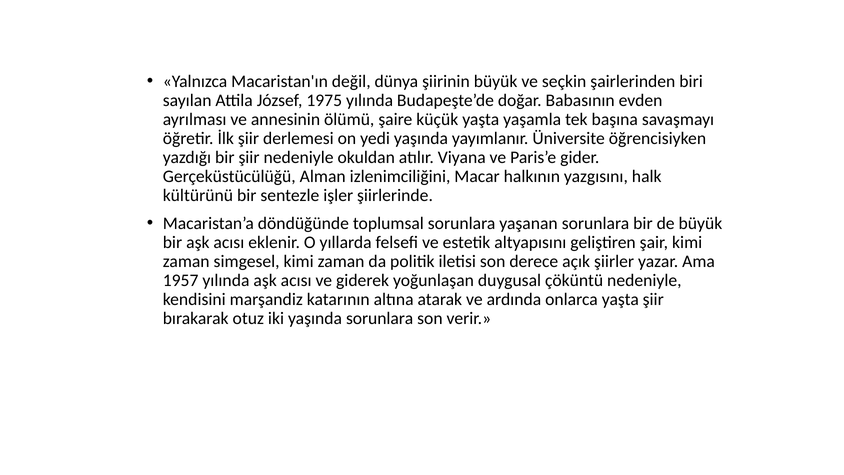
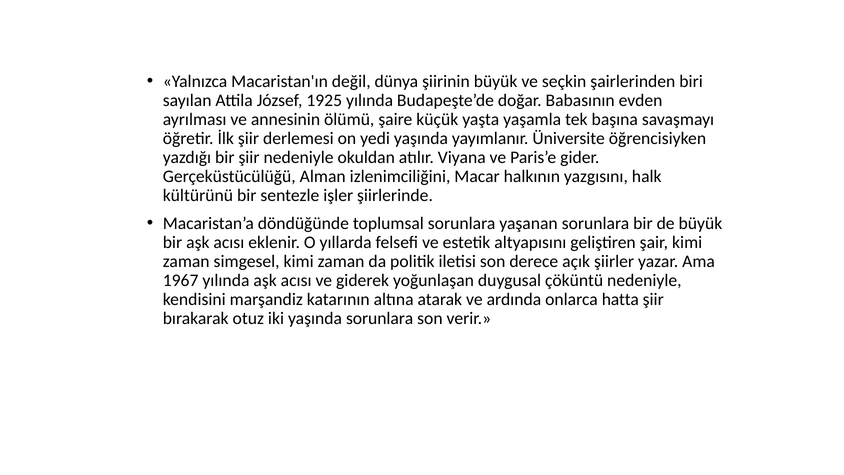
1975: 1975 -> 1925
1957: 1957 -> 1967
onlarca yaşta: yaşta -> hatta
